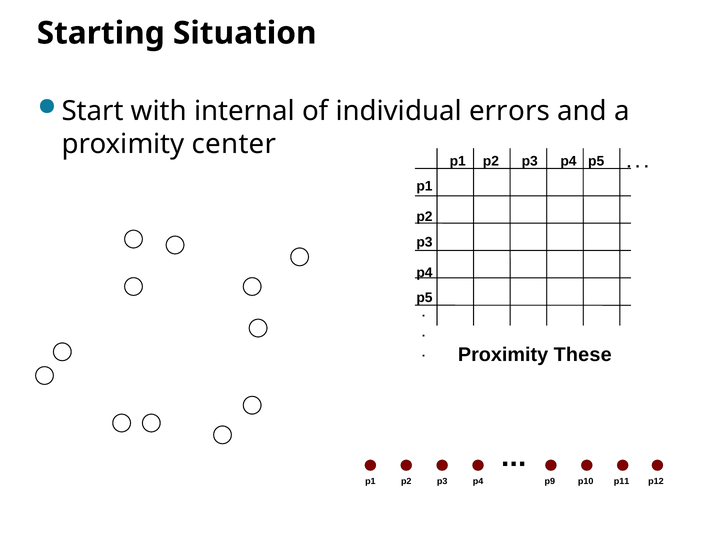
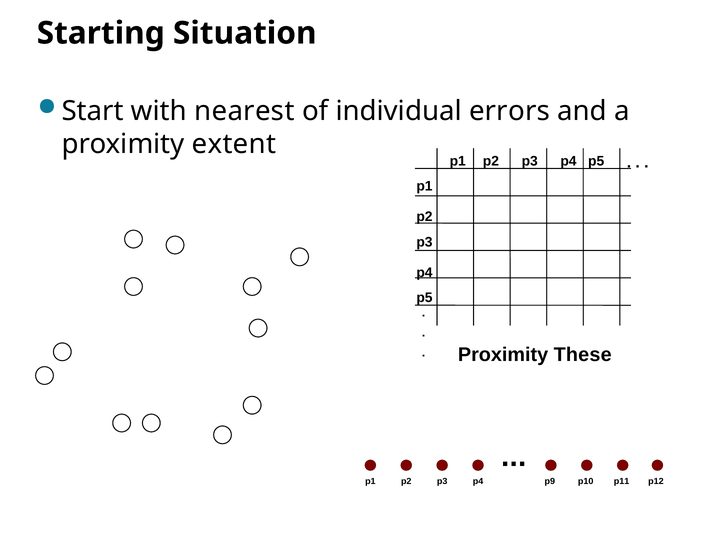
internal: internal -> nearest
center: center -> extent
